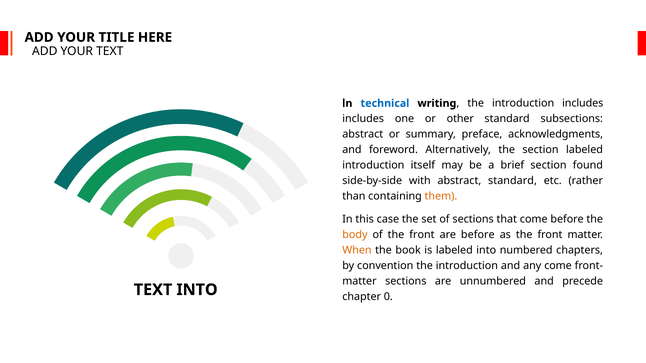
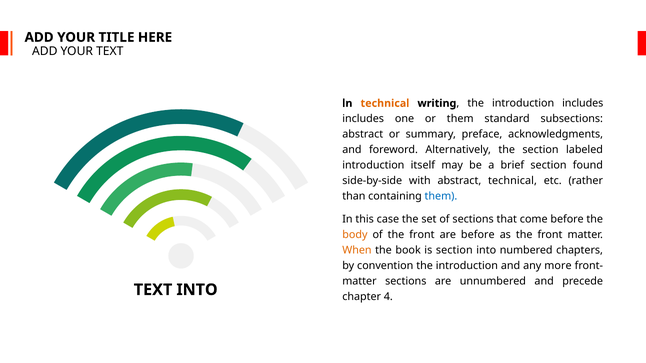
technical at (385, 103) colour: blue -> orange
or other: other -> them
abstract standard: standard -> technical
them at (441, 196) colour: orange -> blue
is labeled: labeled -> section
any come: come -> more
0: 0 -> 4
